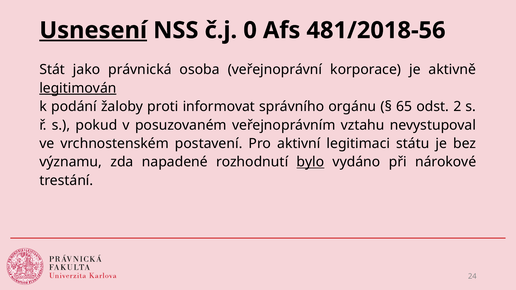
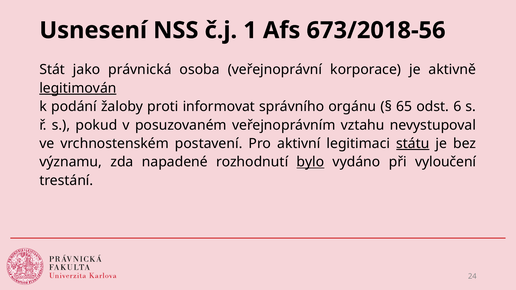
Usnesení underline: present -> none
0: 0 -> 1
481/2018-56: 481/2018-56 -> 673/2018-56
2: 2 -> 6
státu underline: none -> present
nárokové: nárokové -> vyloučení
